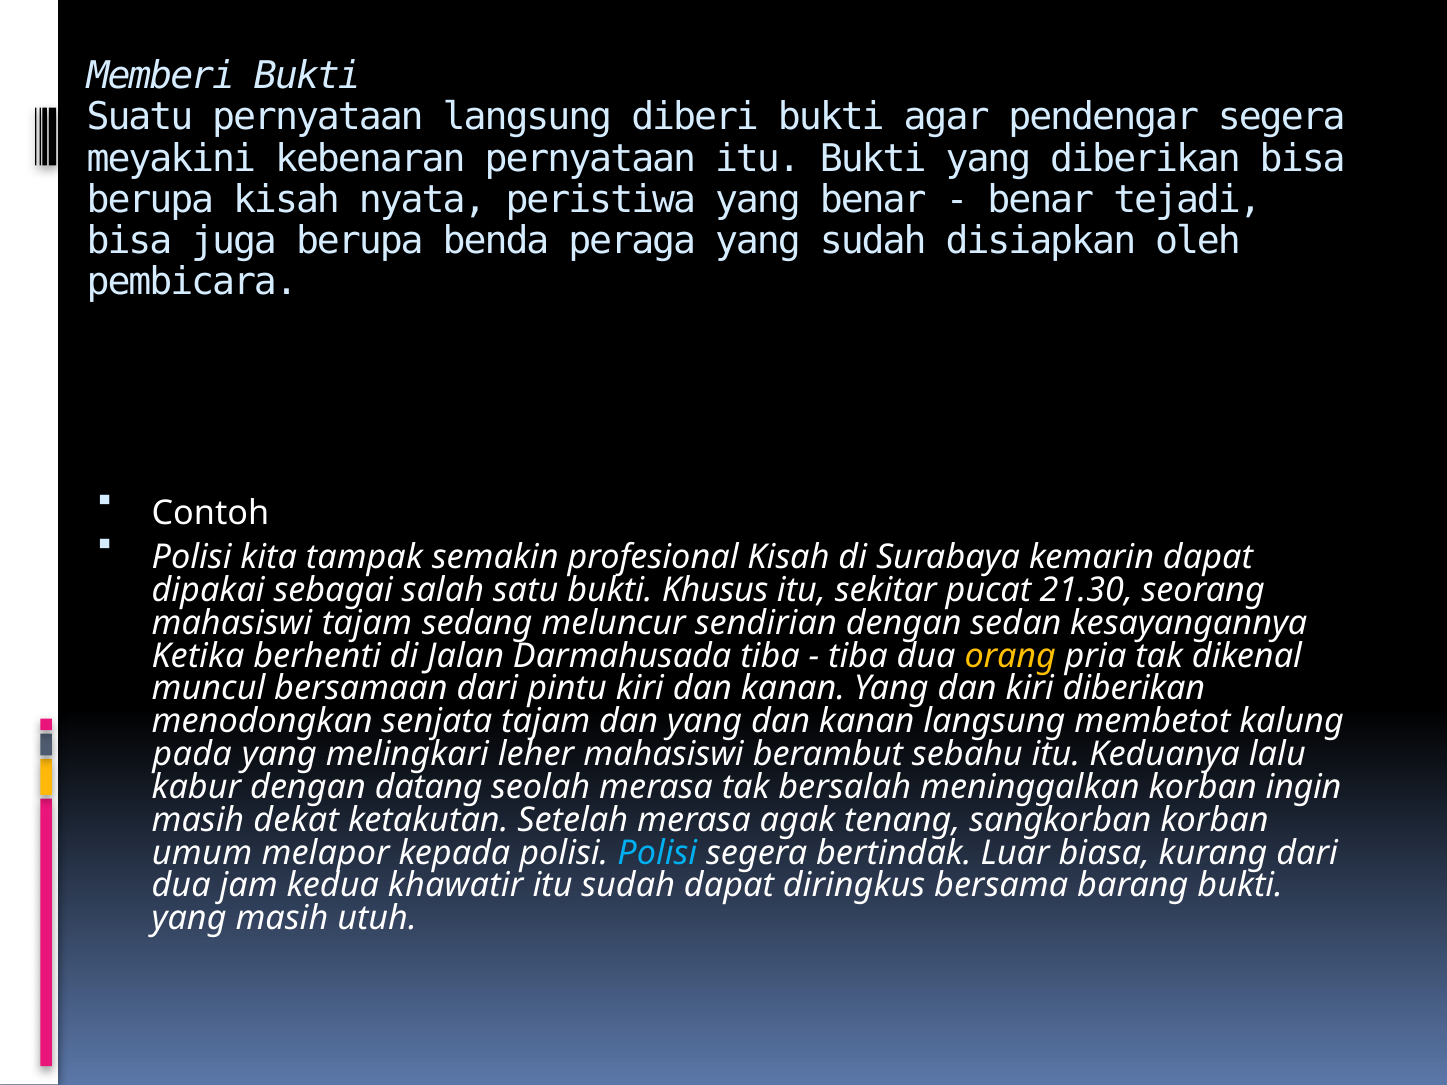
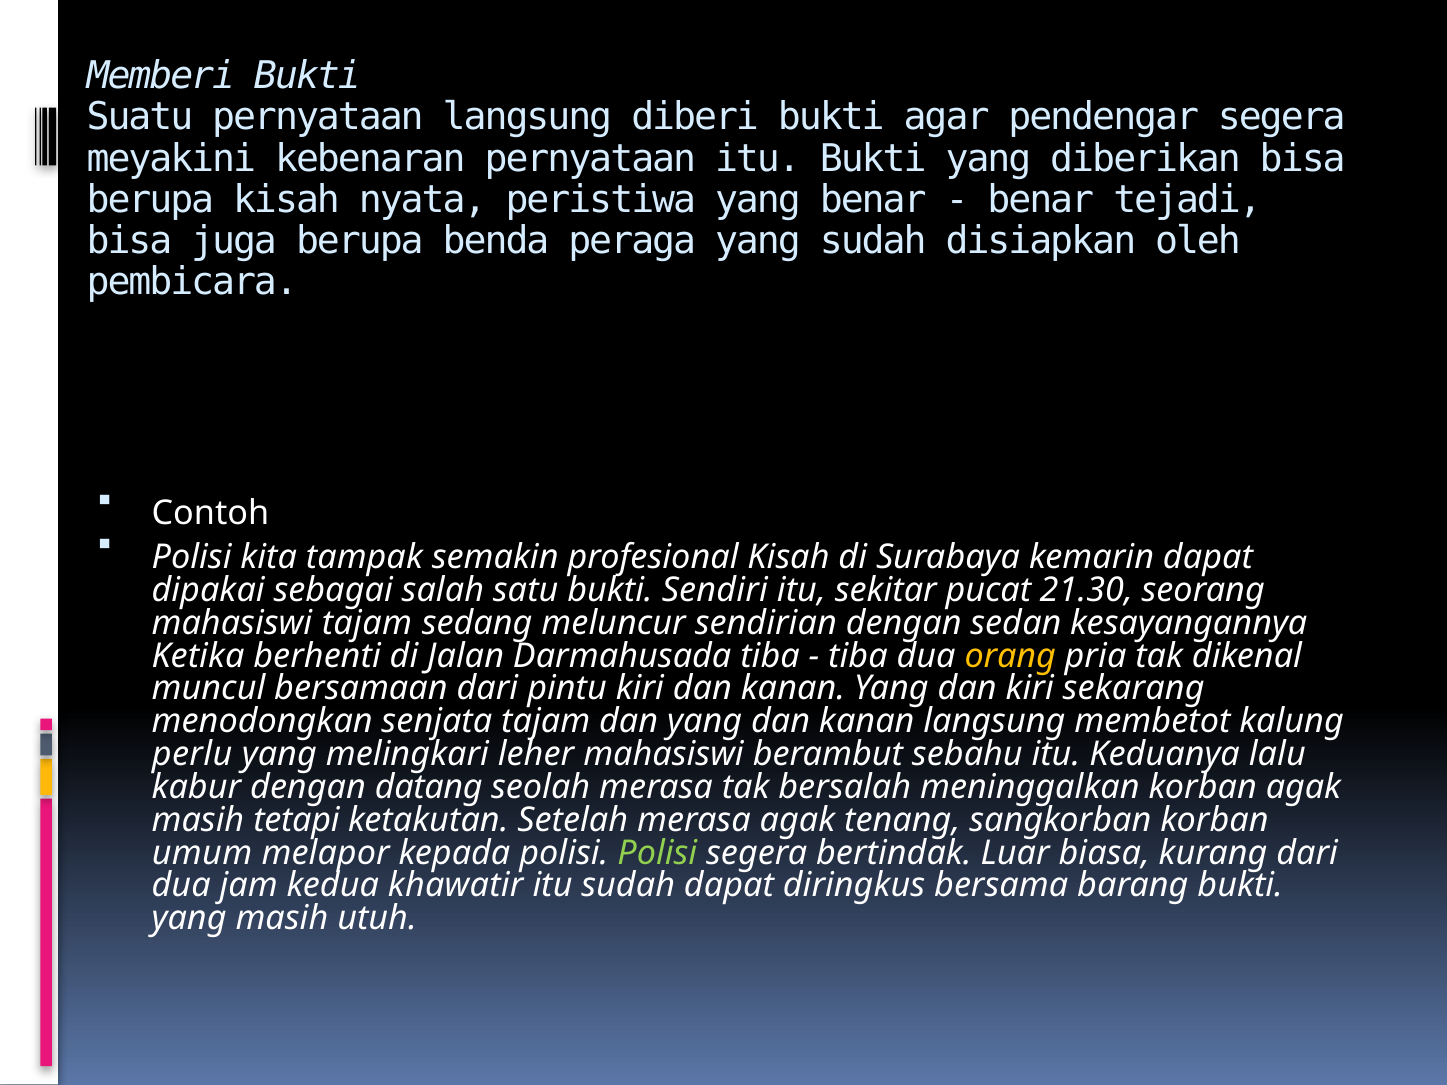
Khusus: Khusus -> Sendiri
kiri diberikan: diberikan -> sekarang
pada: pada -> perlu
korban ingin: ingin -> agak
dekat: dekat -> tetapi
Polisi at (657, 853) colour: light blue -> light green
